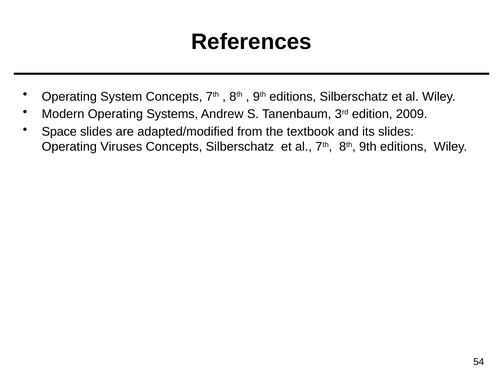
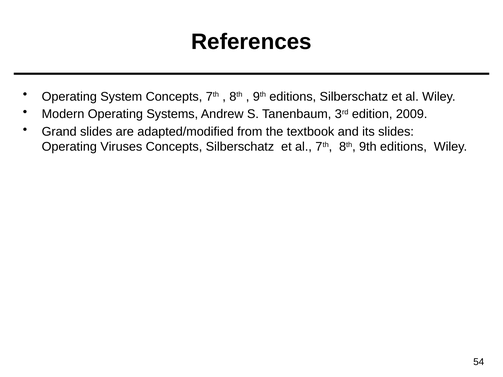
Space: Space -> Grand
